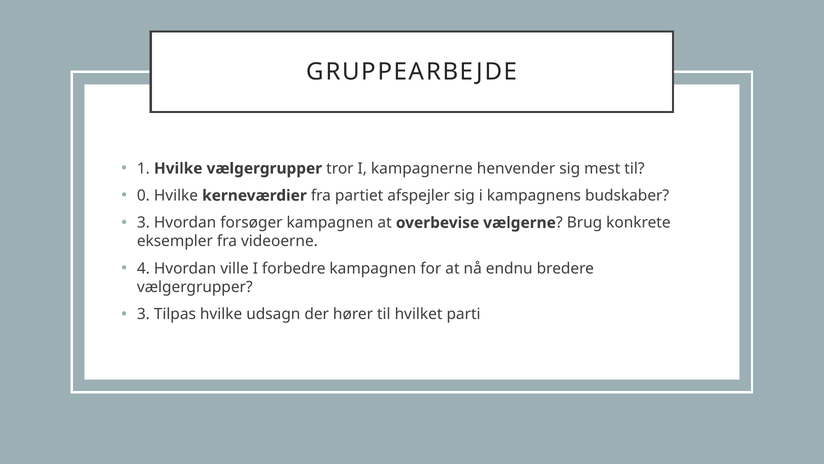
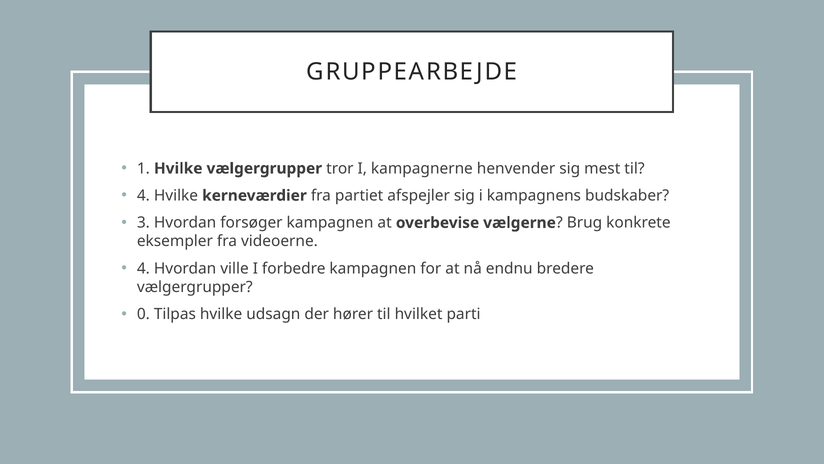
0 at (143, 195): 0 -> 4
3 at (143, 314): 3 -> 0
